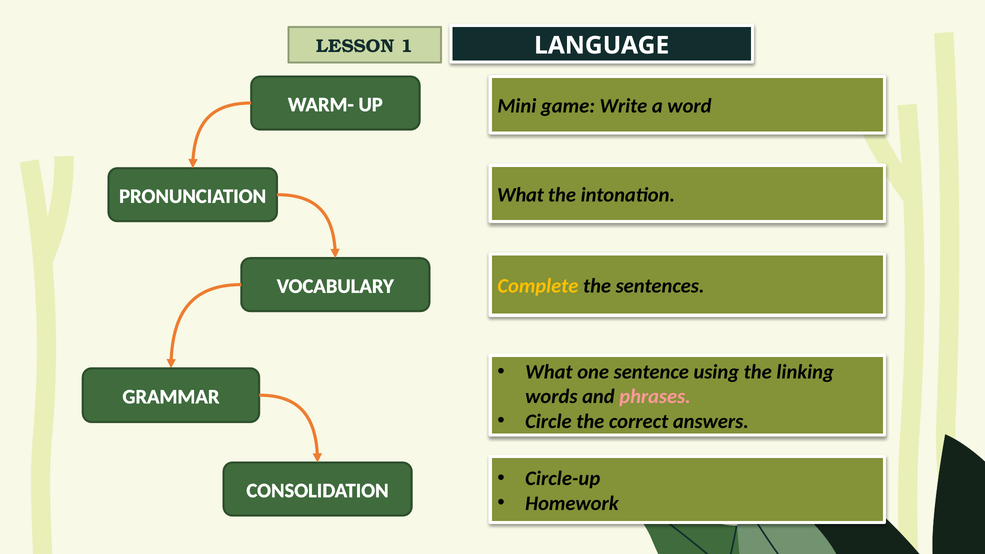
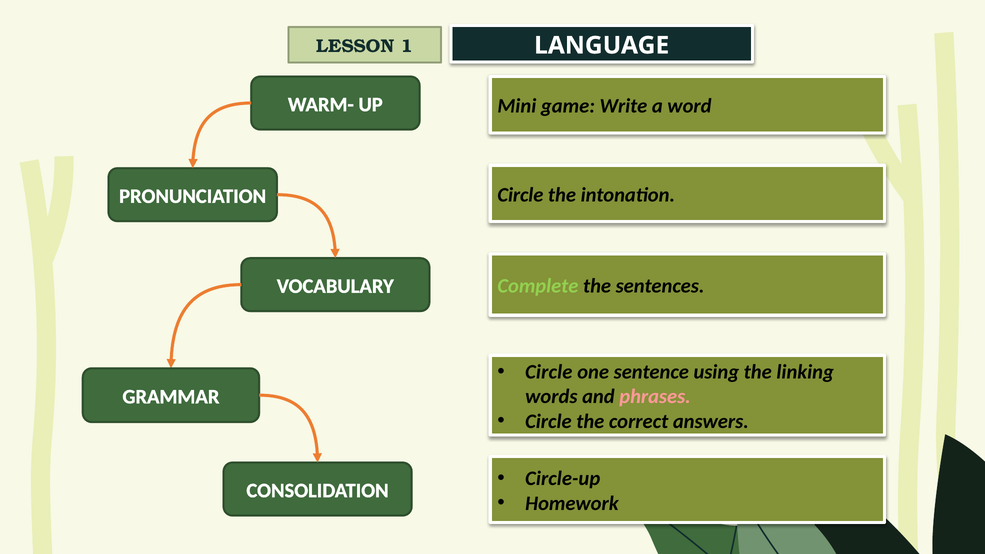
What at (520, 195): What -> Circle
Complete colour: yellow -> light green
What at (549, 372): What -> Circle
